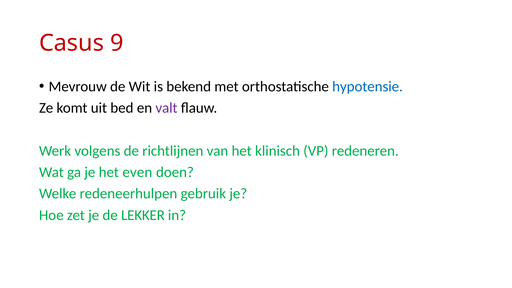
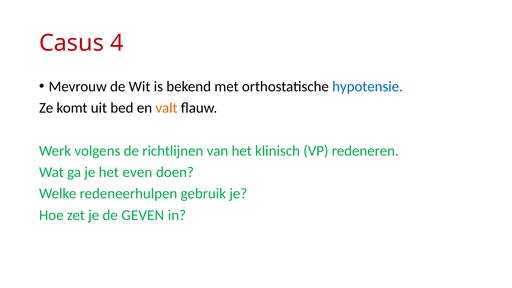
9: 9 -> 4
valt colour: purple -> orange
LEKKER: LEKKER -> GEVEN
